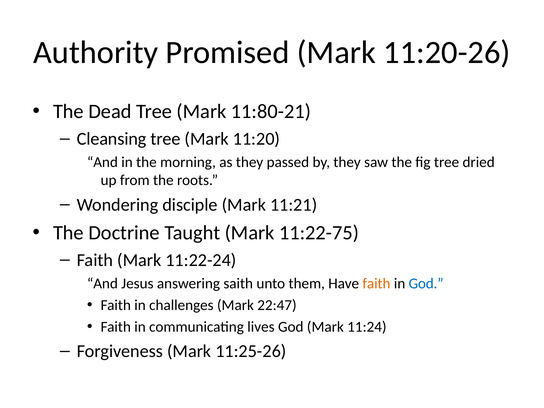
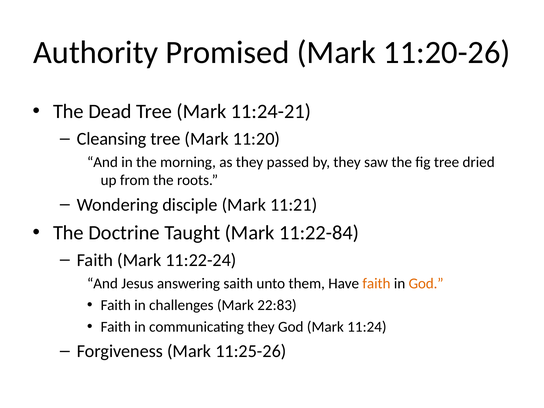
11:80-21: 11:80-21 -> 11:24-21
11:22-75: 11:22-75 -> 11:22-84
God at (426, 283) colour: blue -> orange
22:47: 22:47 -> 22:83
communicating lives: lives -> they
